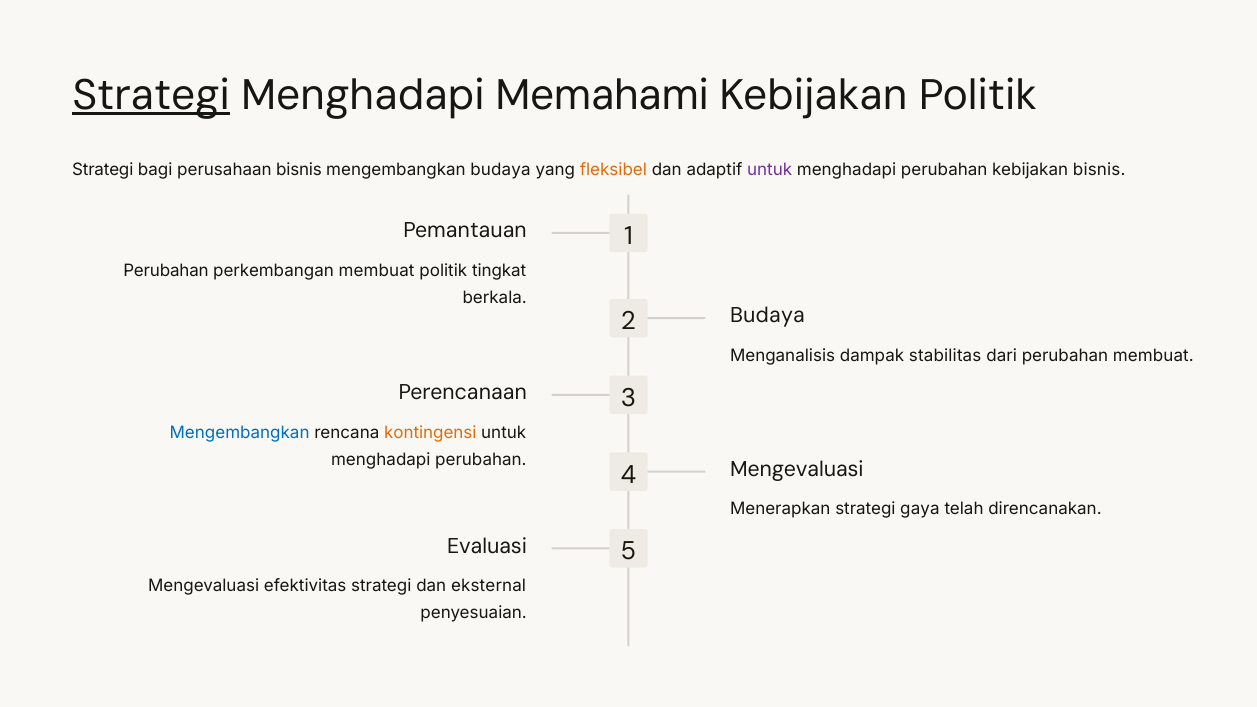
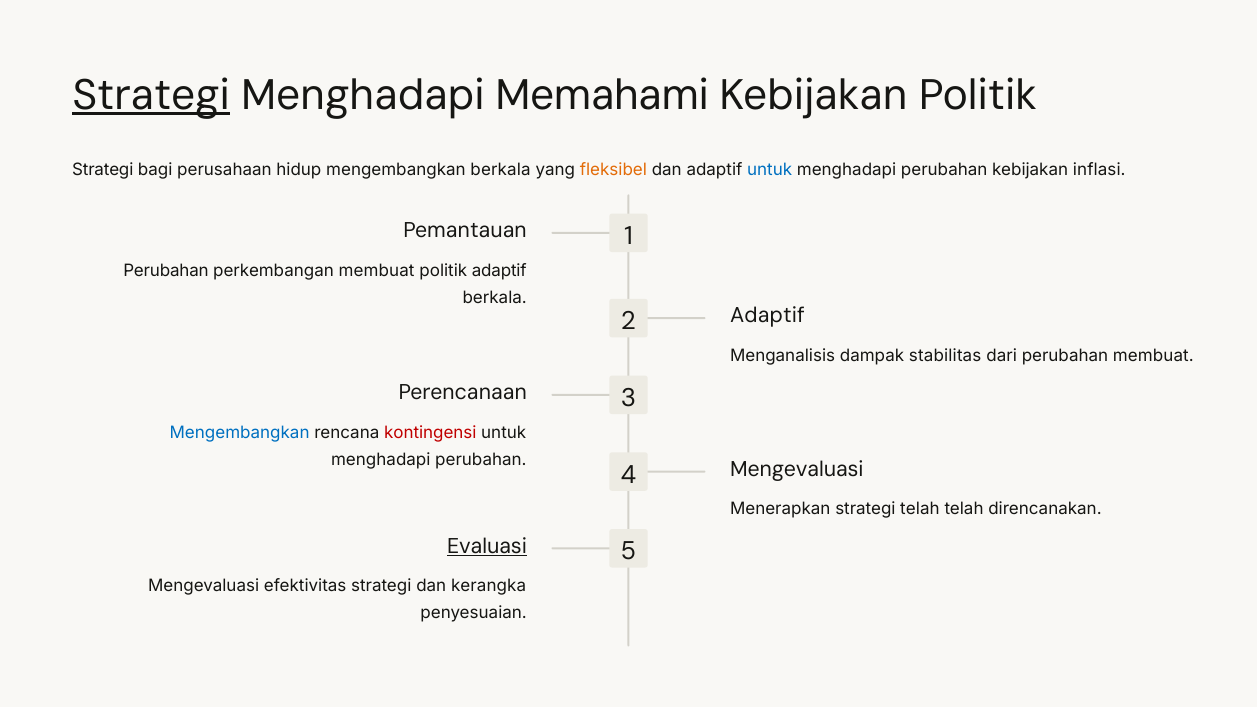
perusahaan bisnis: bisnis -> hidup
mengembangkan budaya: budaya -> berkala
untuk at (770, 170) colour: purple -> blue
kebijakan bisnis: bisnis -> inflasi
politik tingkat: tingkat -> adaptif
2 Budaya: Budaya -> Adaptif
kontingensi colour: orange -> red
strategi gaya: gaya -> telah
Evaluasi underline: none -> present
eksternal: eksternal -> kerangka
